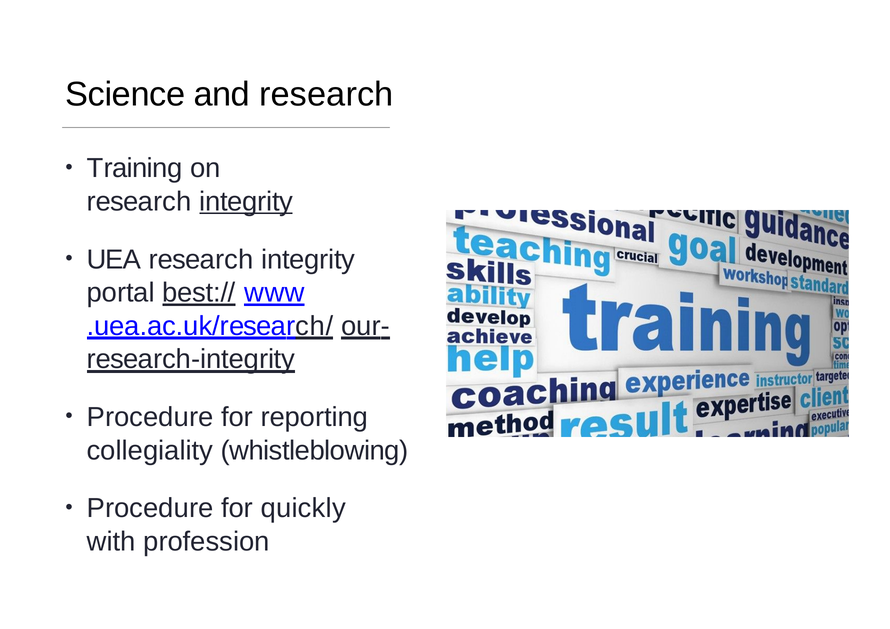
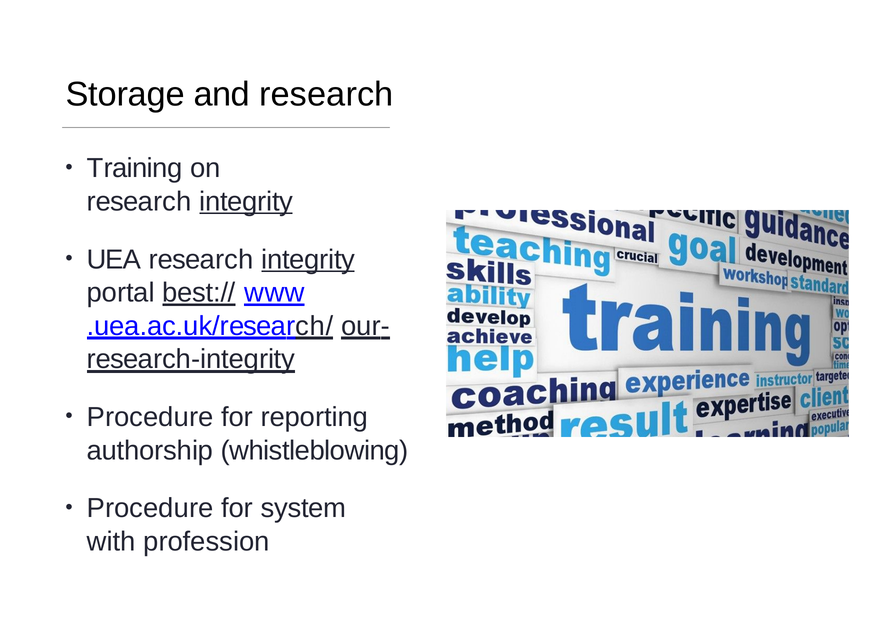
Science: Science -> Storage
integrity at (308, 259) underline: none -> present
collegiality: collegiality -> authorship
quickly: quickly -> system
